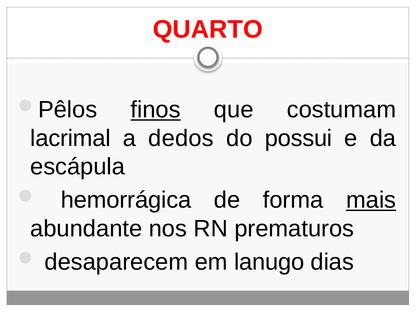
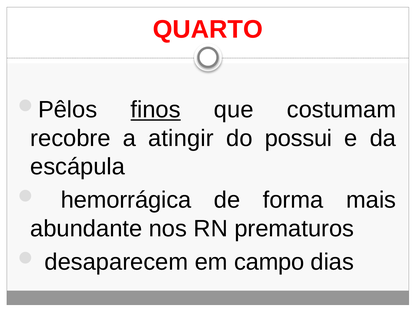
lacrimal: lacrimal -> recobre
dedos: dedos -> atingir
mais underline: present -> none
lanugo: lanugo -> campo
